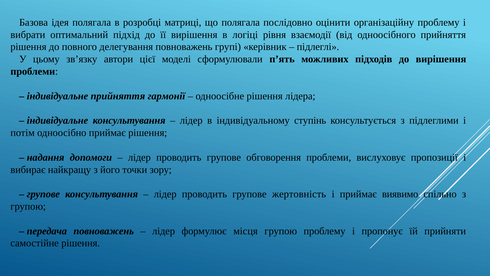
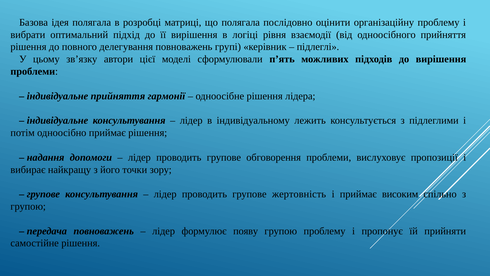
ступінь: ступінь -> лежить
виявимо: виявимо -> високим
місця: місця -> появу
